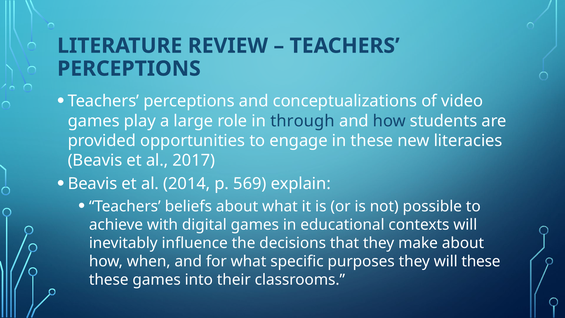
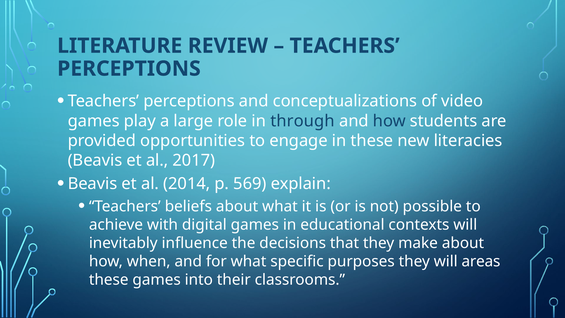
will these: these -> areas
